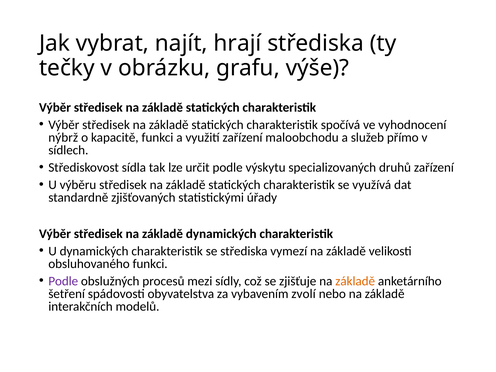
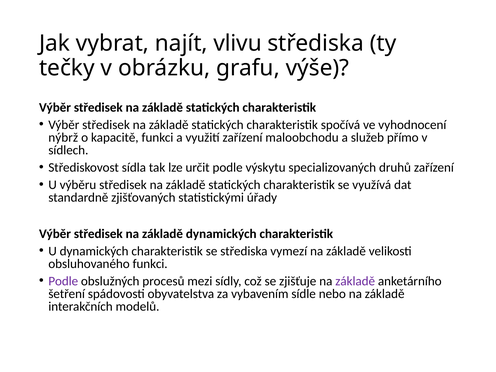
hrají: hrají -> vlivu
základě at (355, 281) colour: orange -> purple
zvolí: zvolí -> sídle
